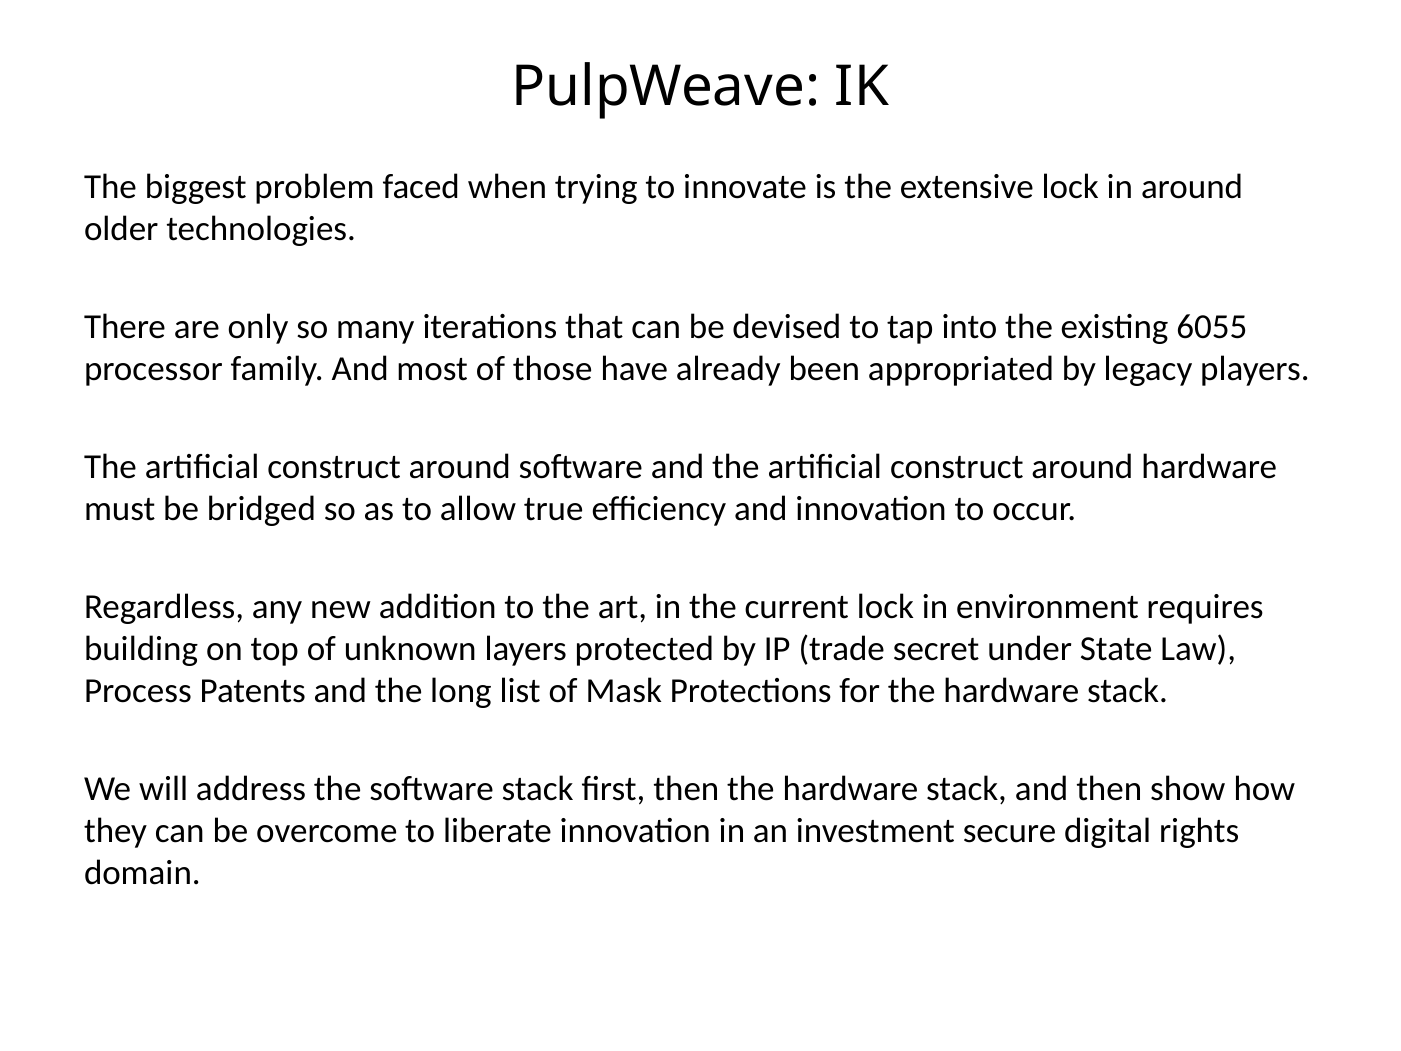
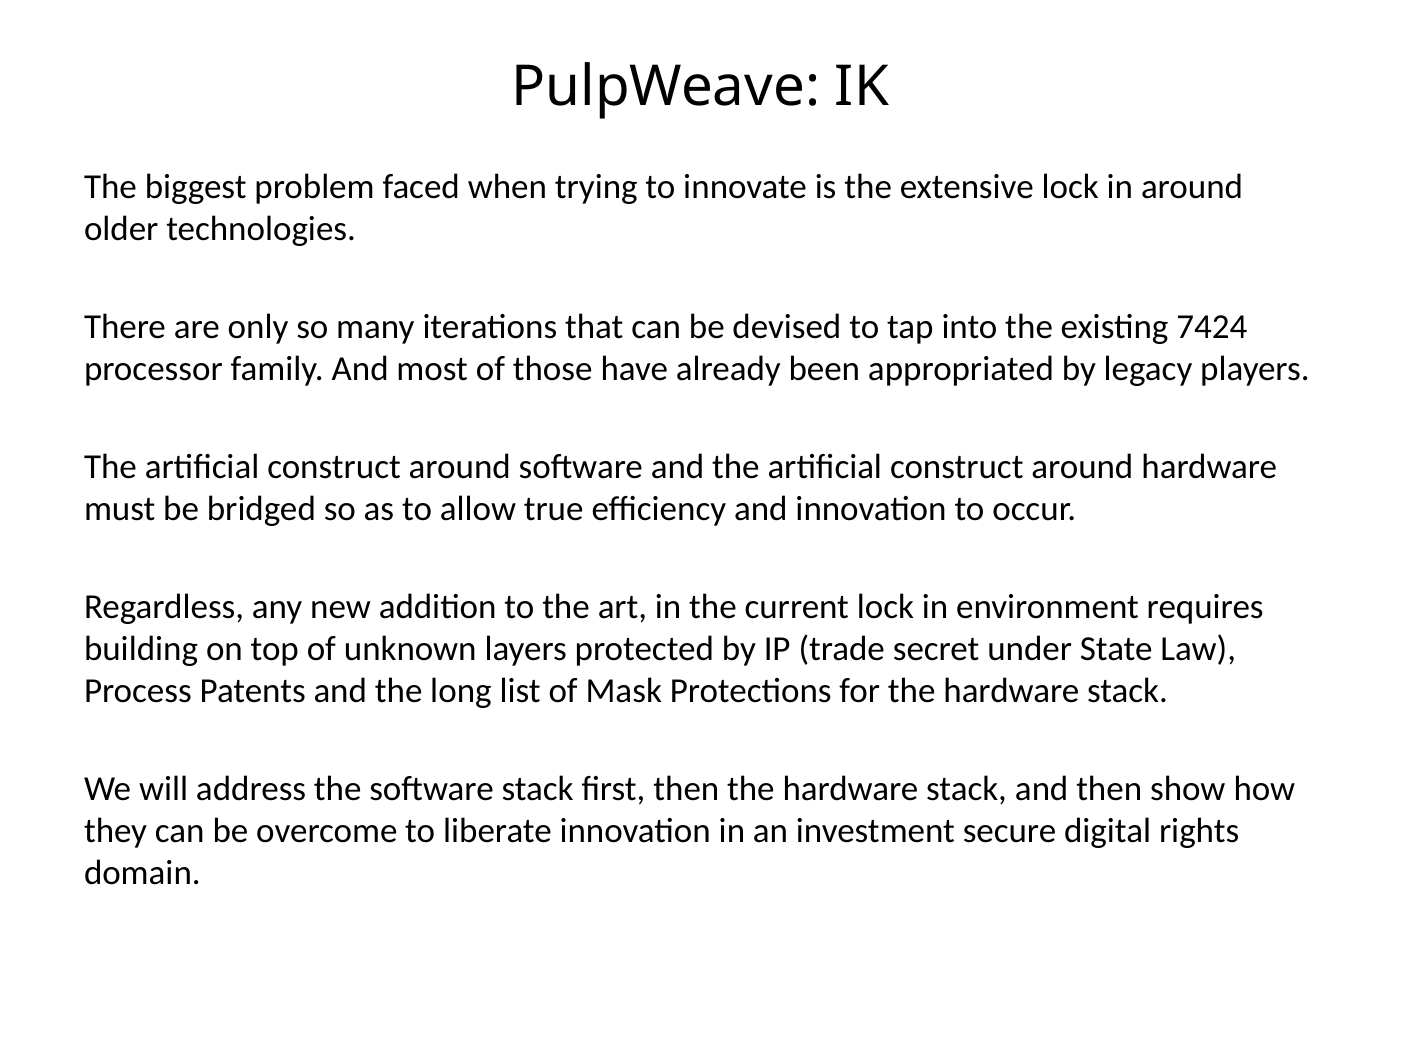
6055: 6055 -> 7424
